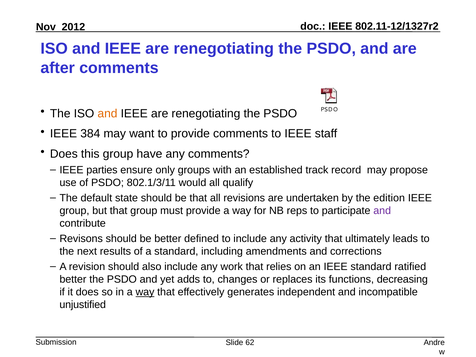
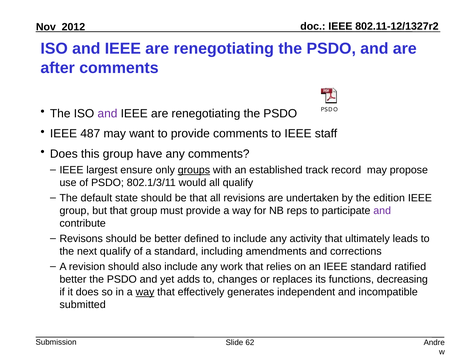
and at (107, 113) colour: orange -> purple
384: 384 -> 487
parties: parties -> largest
groups underline: none -> present
next results: results -> qualify
unjustified: unjustified -> submitted
